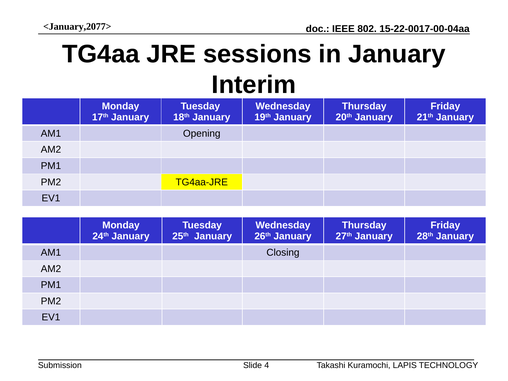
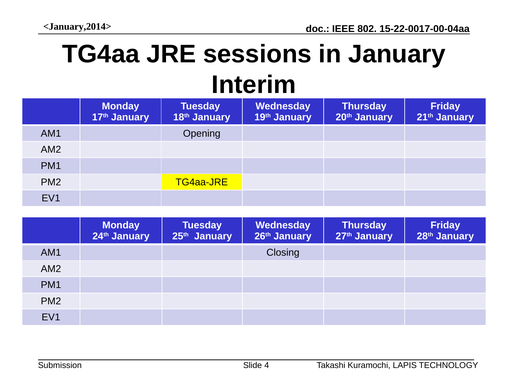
<January,2077>: <January,2077> -> <January,2014>
